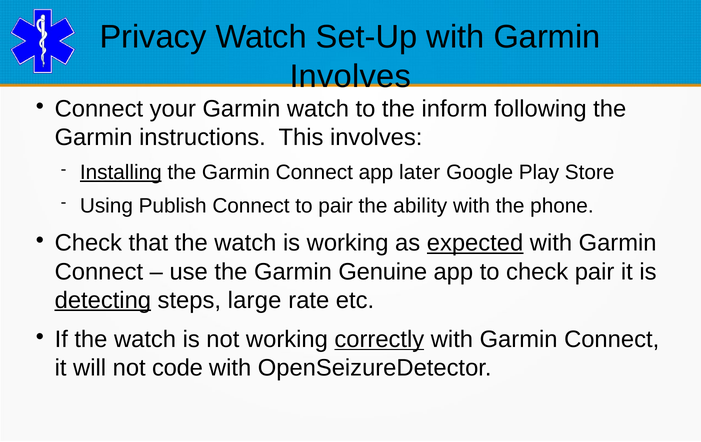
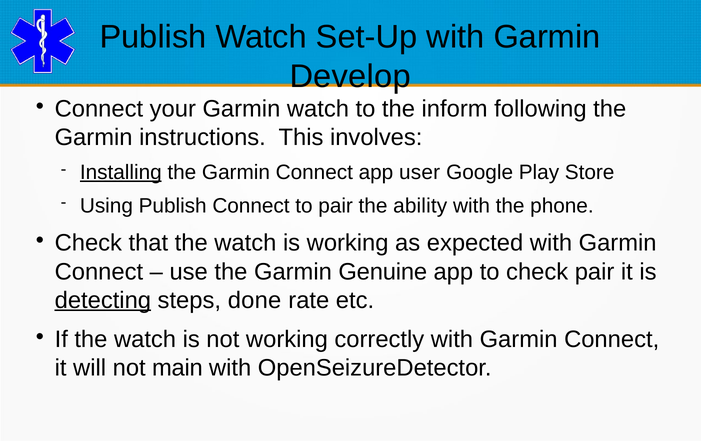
Privacy at (153, 37): Privacy -> Publish
Involves at (350, 76): Involves -> Develop
later: later -> user
expected underline: present -> none
large: large -> done
correctly underline: present -> none
code: code -> main
